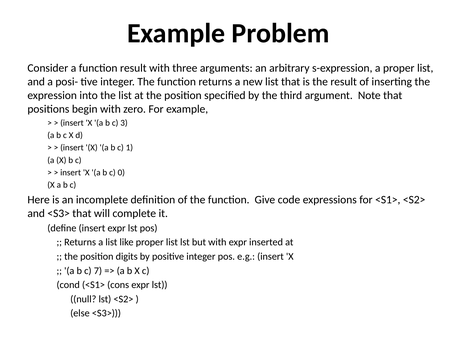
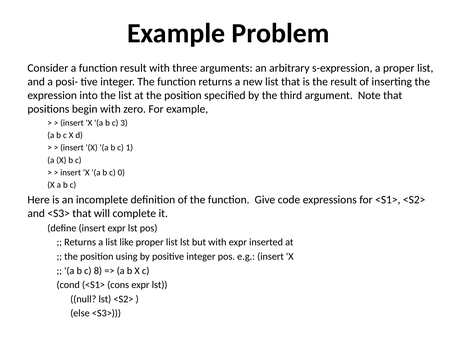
digits: digits -> using
7: 7 -> 8
